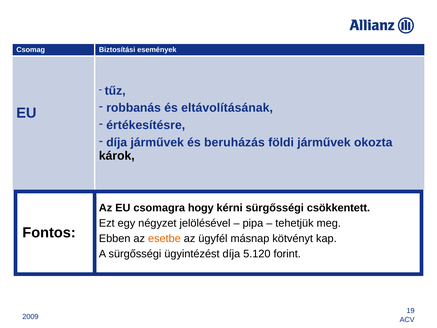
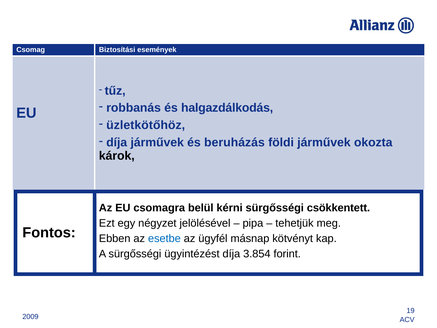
eltávolításának: eltávolításának -> halgazdálkodás
értékesítésre: értékesítésre -> üzletkötőhöz
hogy: hogy -> belül
esetbe colour: orange -> blue
5.120: 5.120 -> 3.854
